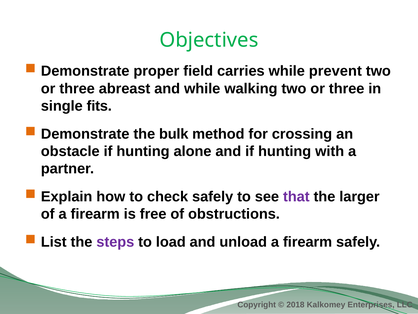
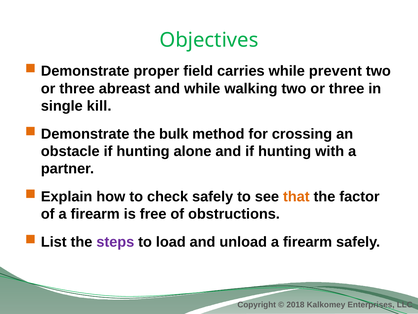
fits: fits -> kill
that colour: purple -> orange
larger: larger -> factor
